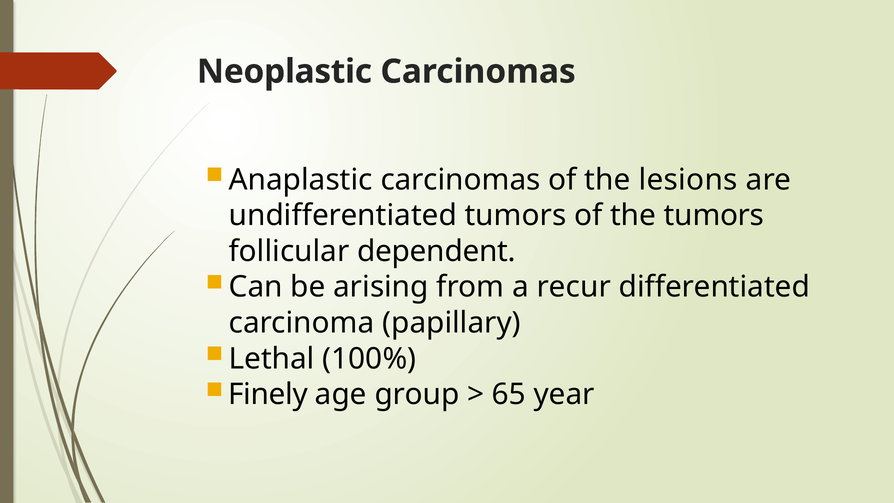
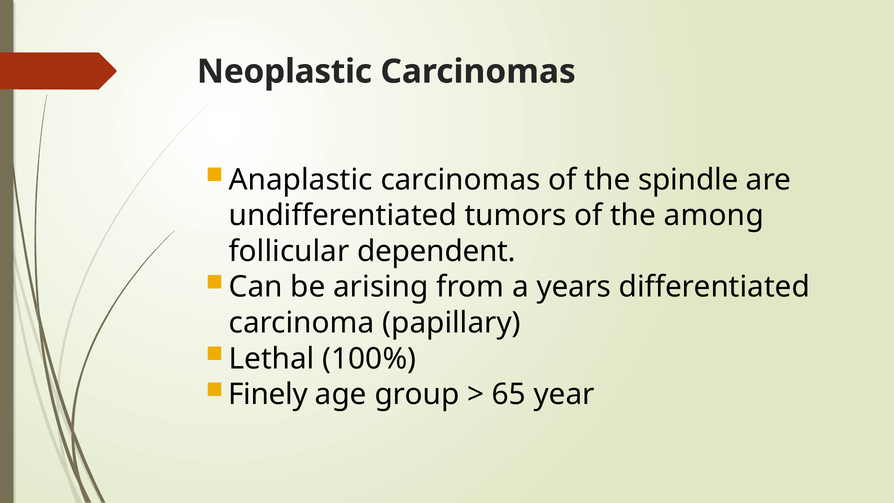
lesions: lesions -> spindle
the tumors: tumors -> among
recur: recur -> years
